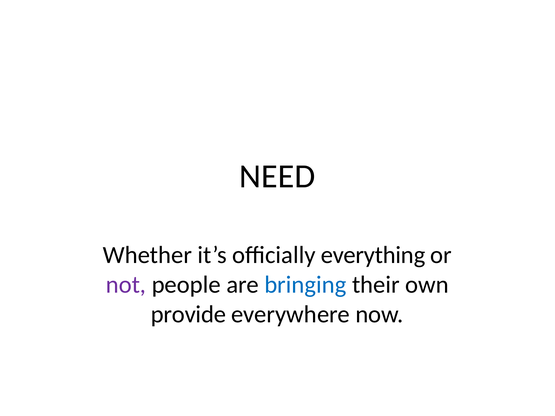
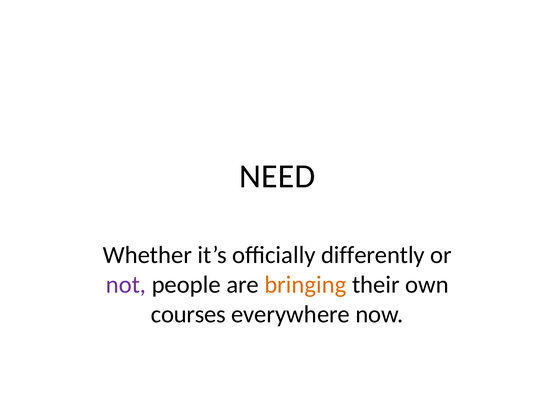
everything: everything -> differently
bringing colour: blue -> orange
provide: provide -> courses
